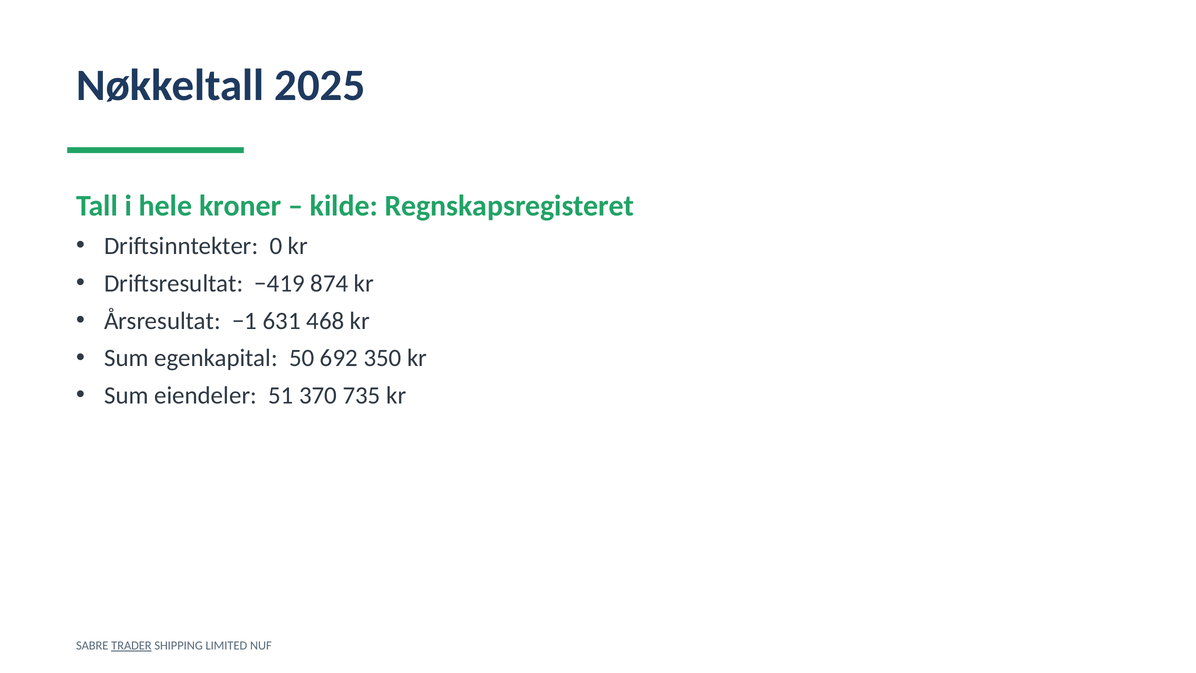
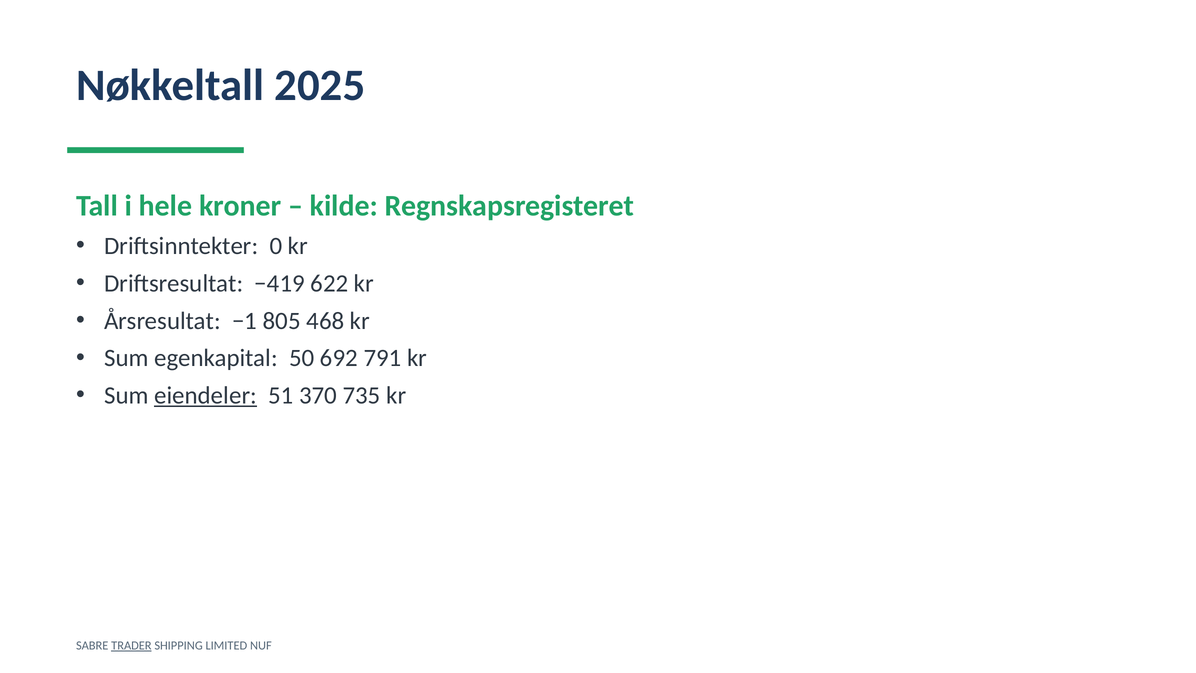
874: 874 -> 622
631: 631 -> 805
350: 350 -> 791
eiendeler underline: none -> present
